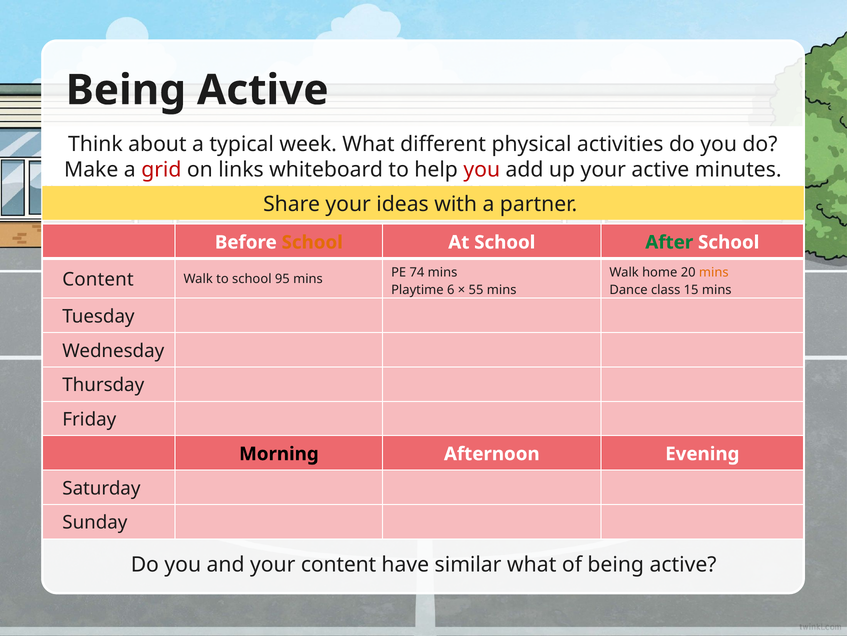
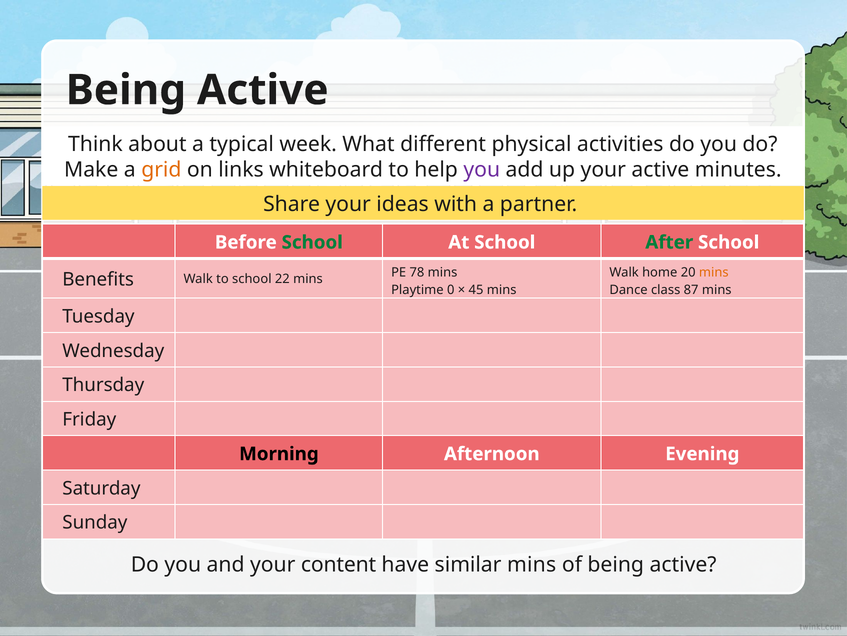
grid colour: red -> orange
you at (482, 170) colour: red -> purple
School at (312, 242) colour: orange -> green
74: 74 -> 78
Content at (98, 279): Content -> Benefits
95: 95 -> 22
6: 6 -> 0
55: 55 -> 45
15: 15 -> 87
similar what: what -> mins
